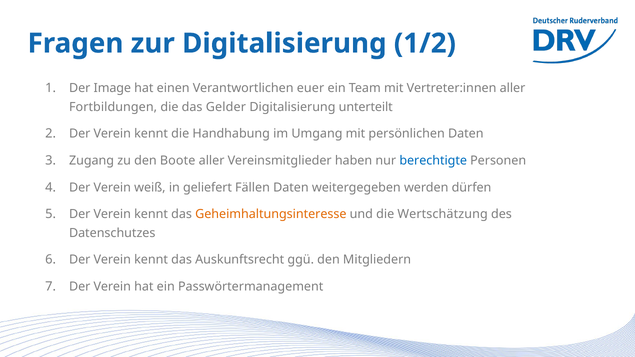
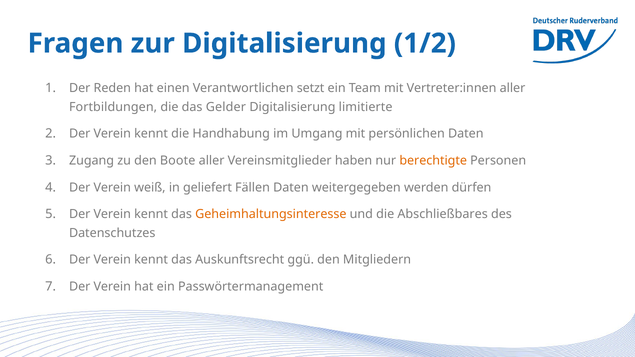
Image: Image -> Reden
euer: euer -> setzt
unterteilt: unterteilt -> limitierte
berechtigte colour: blue -> orange
Wertschätzung: Wertschätzung -> Abschließbares
